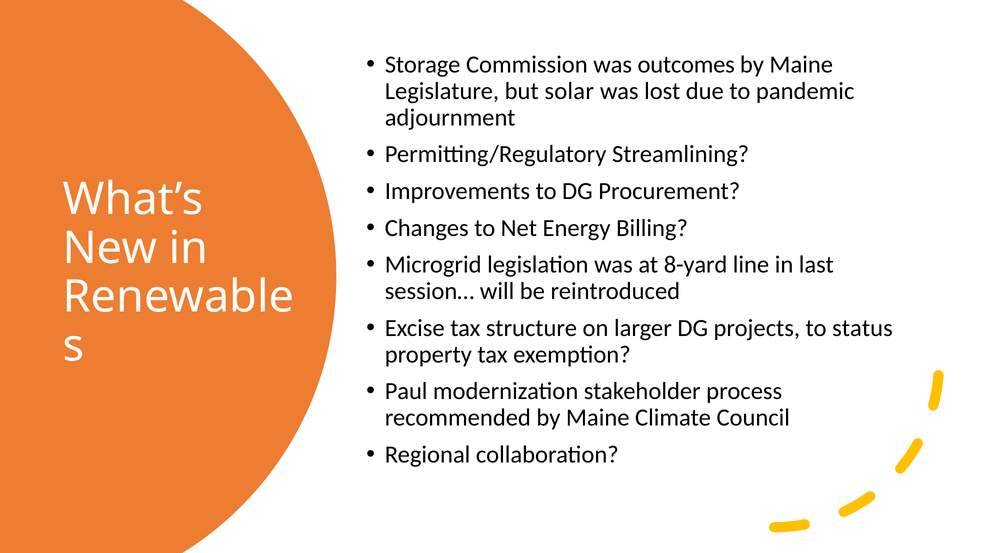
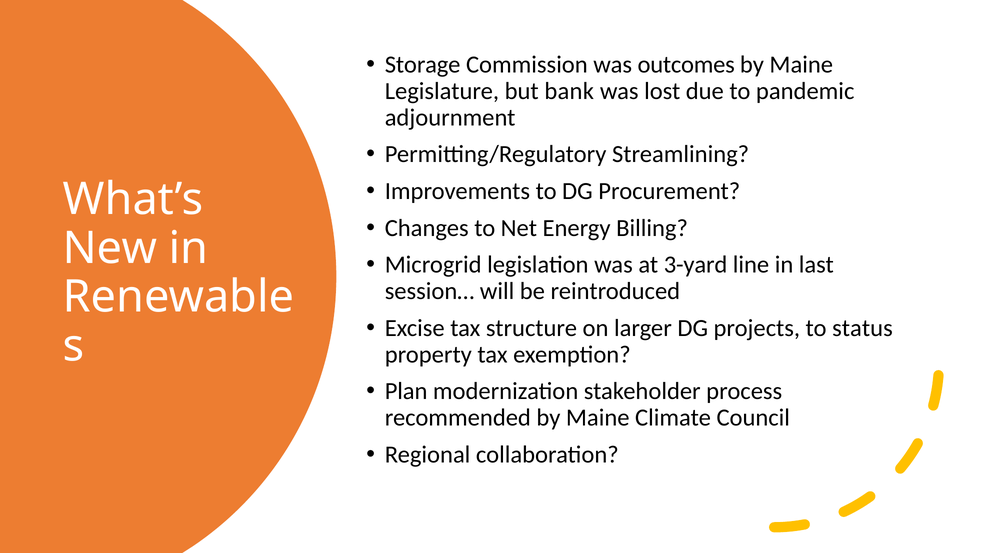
solar: solar -> bank
8-yard: 8-yard -> 3-yard
Paul: Paul -> Plan
